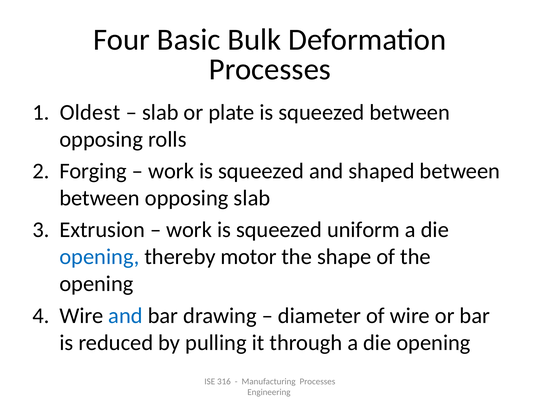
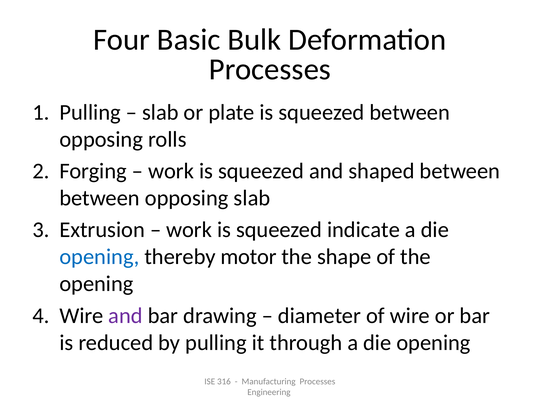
Oldest at (90, 112): Oldest -> Pulling
uniform: uniform -> indicate
and at (126, 316) colour: blue -> purple
